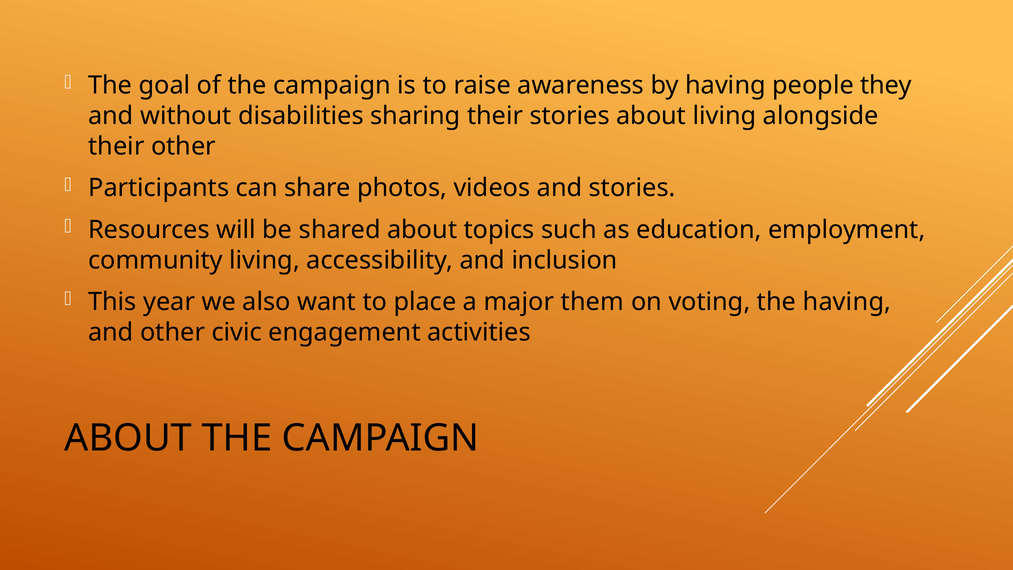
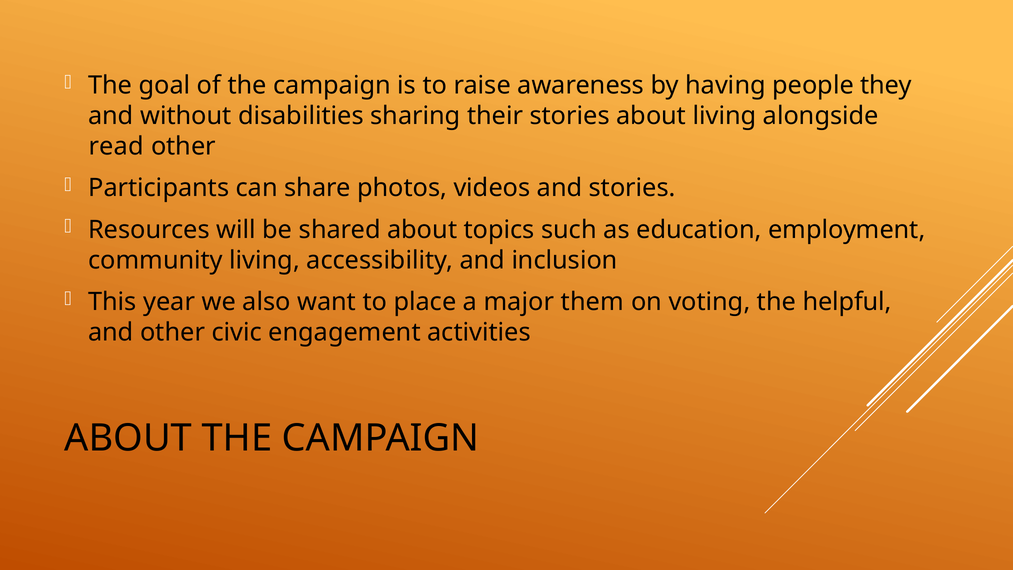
their at (116, 146): their -> read
the having: having -> helpful
